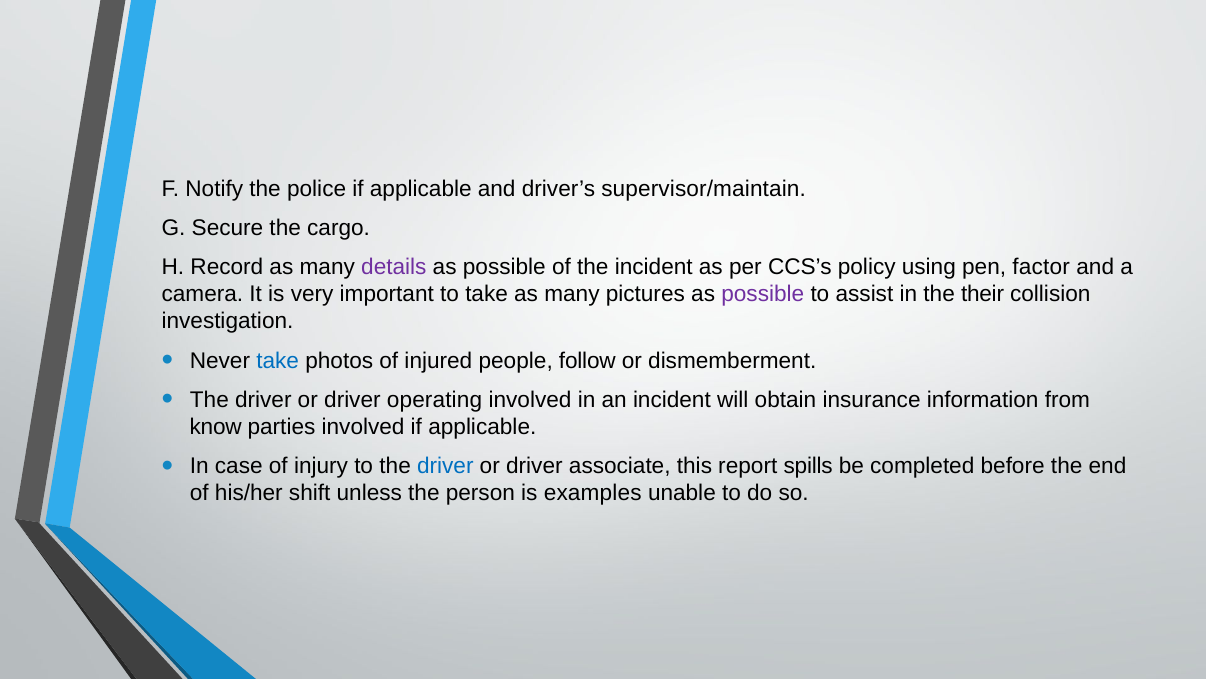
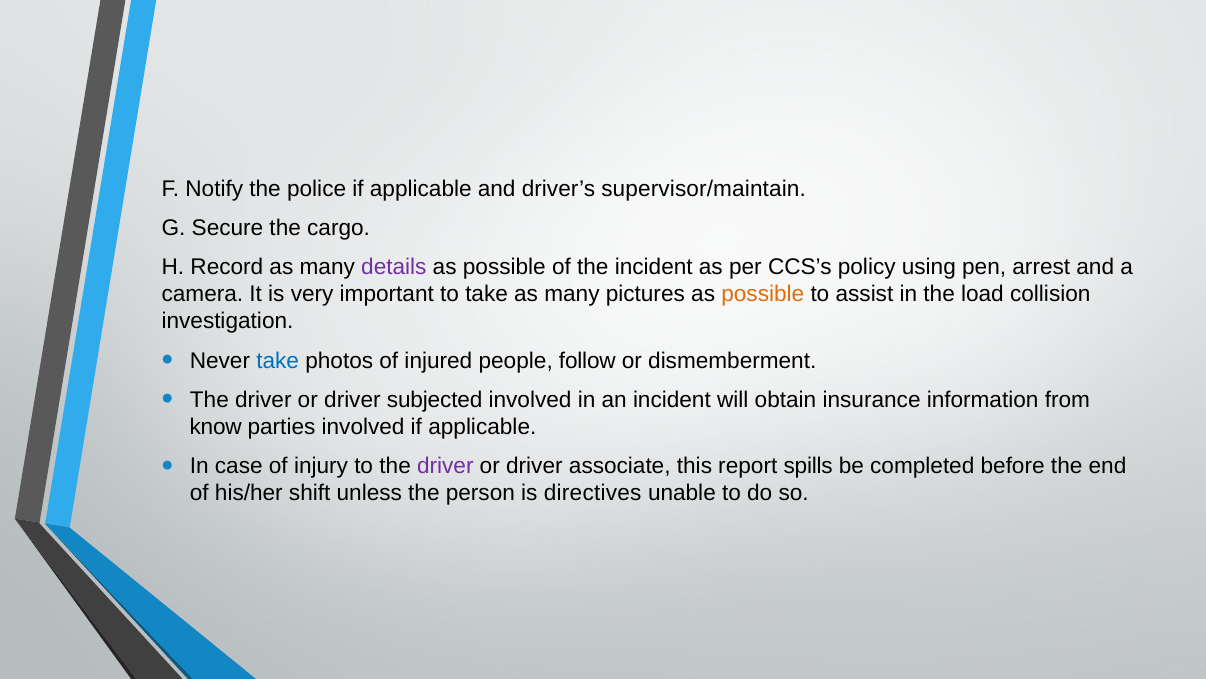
factor: factor -> arrest
possible at (763, 294) colour: purple -> orange
their: their -> load
operating: operating -> subjected
driver at (445, 466) colour: blue -> purple
examples: examples -> directives
